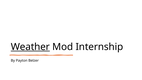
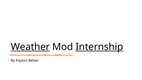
Internship underline: none -> present
